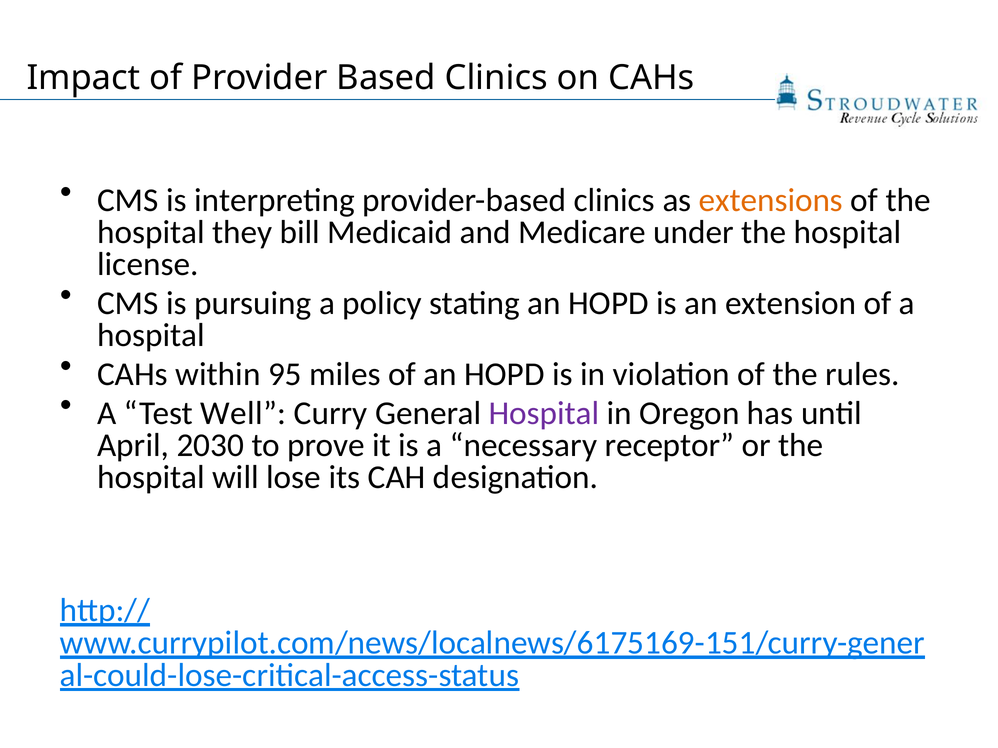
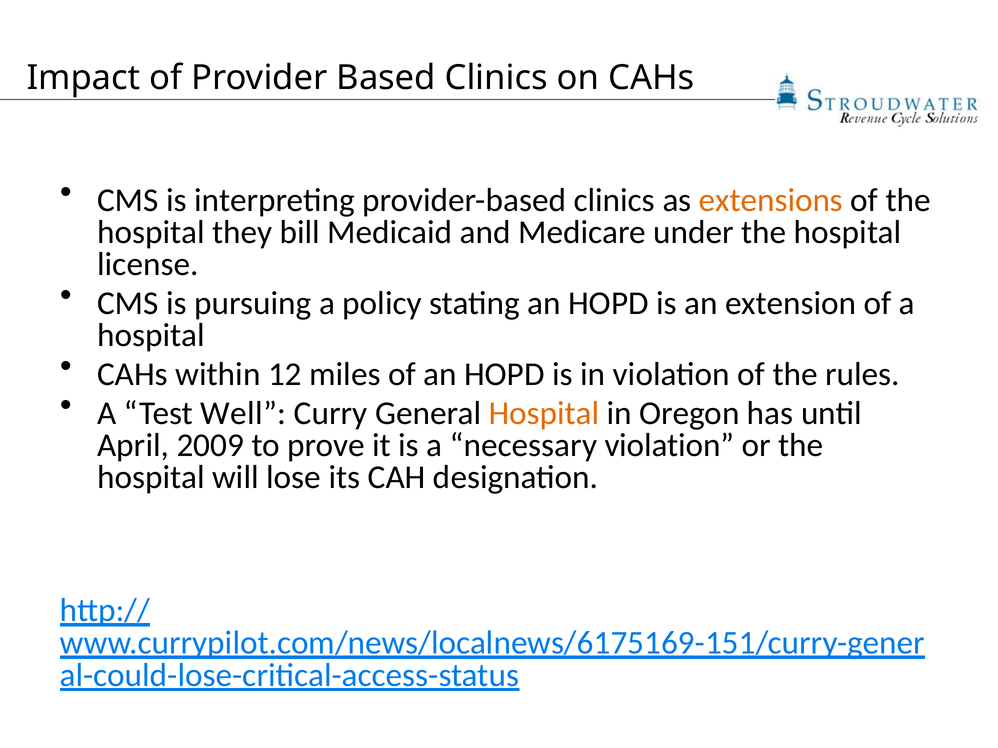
95: 95 -> 12
Hospital at (544, 413) colour: purple -> orange
2030: 2030 -> 2009
necessary receptor: receptor -> violation
